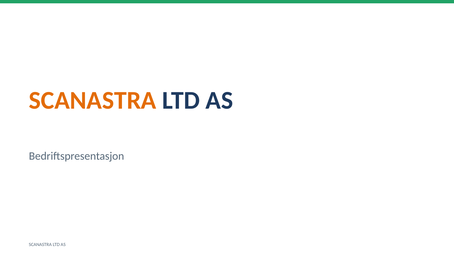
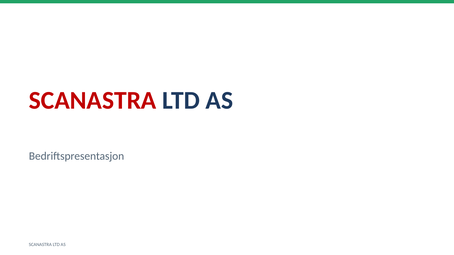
SCANASTRA at (93, 101) colour: orange -> red
